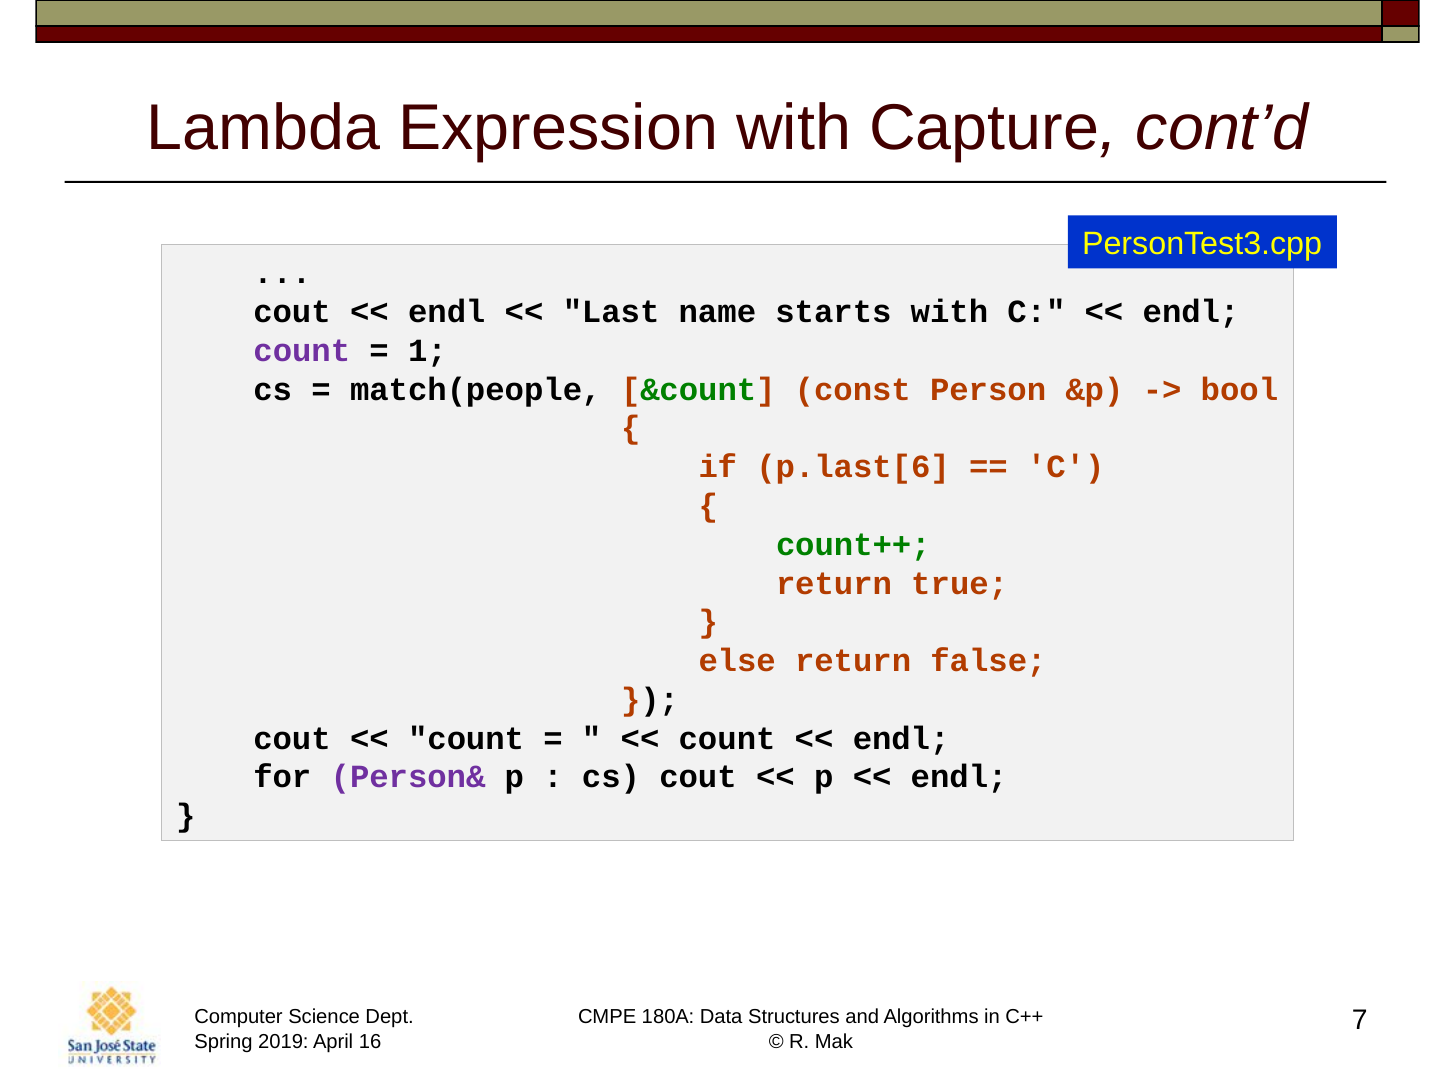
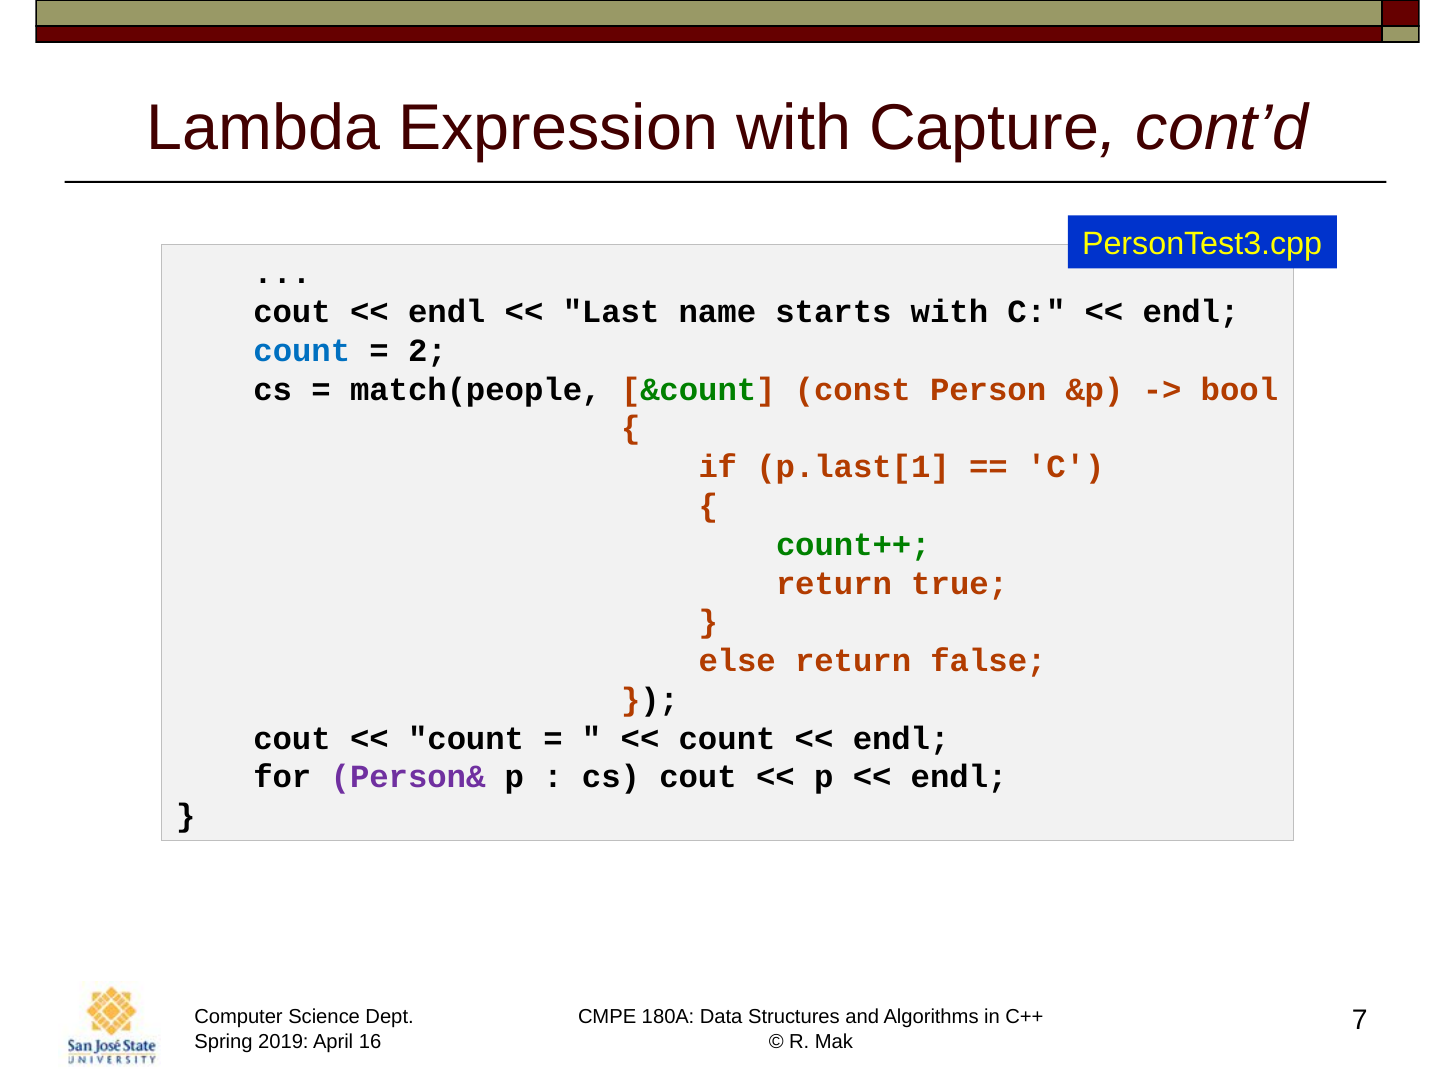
count at (302, 351) colour: purple -> blue
1: 1 -> 2
p.last[6: p.last[6 -> p.last[1
